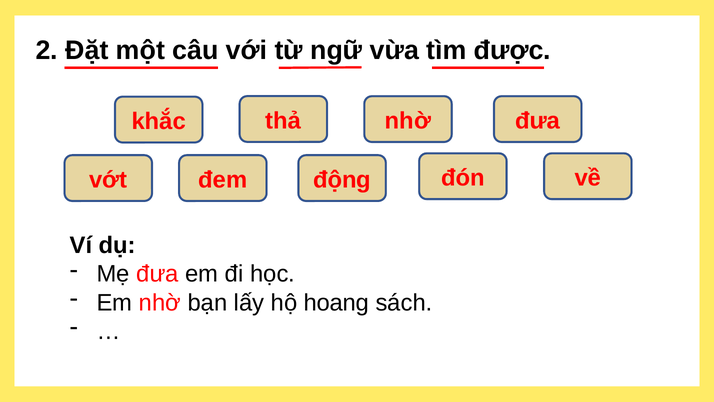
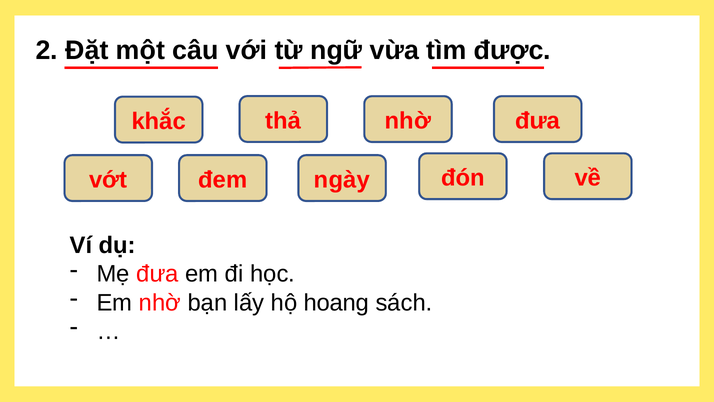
động: động -> ngày
